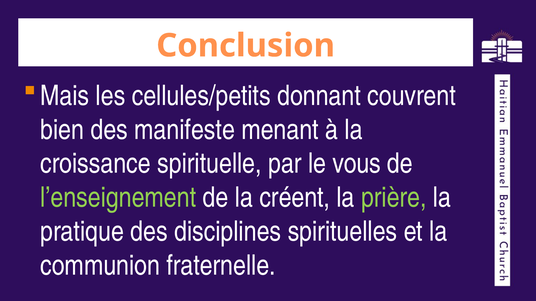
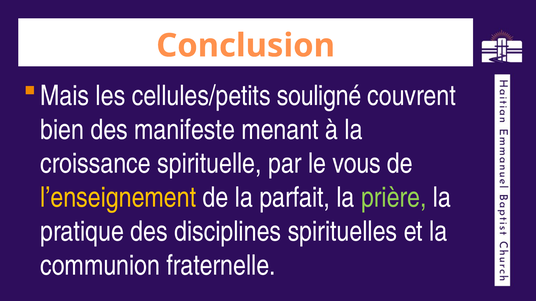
donnant: donnant -> souligné
l’enseignement colour: light green -> yellow
créent: créent -> parfait
